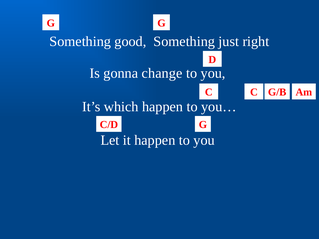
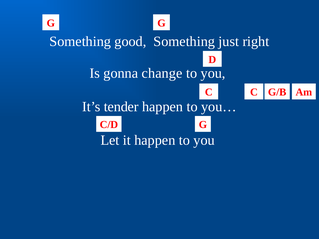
which: which -> tender
